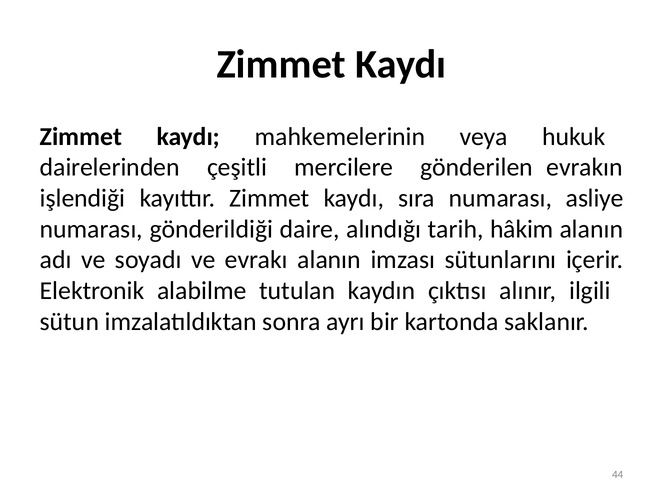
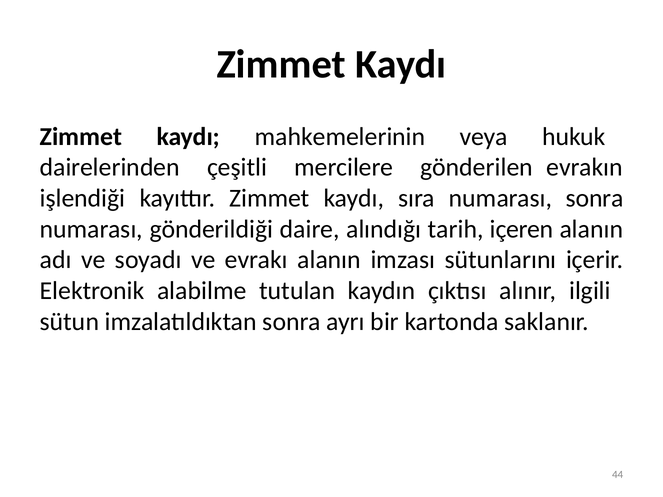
numarası asliye: asliye -> sonra
hâkim: hâkim -> içeren
